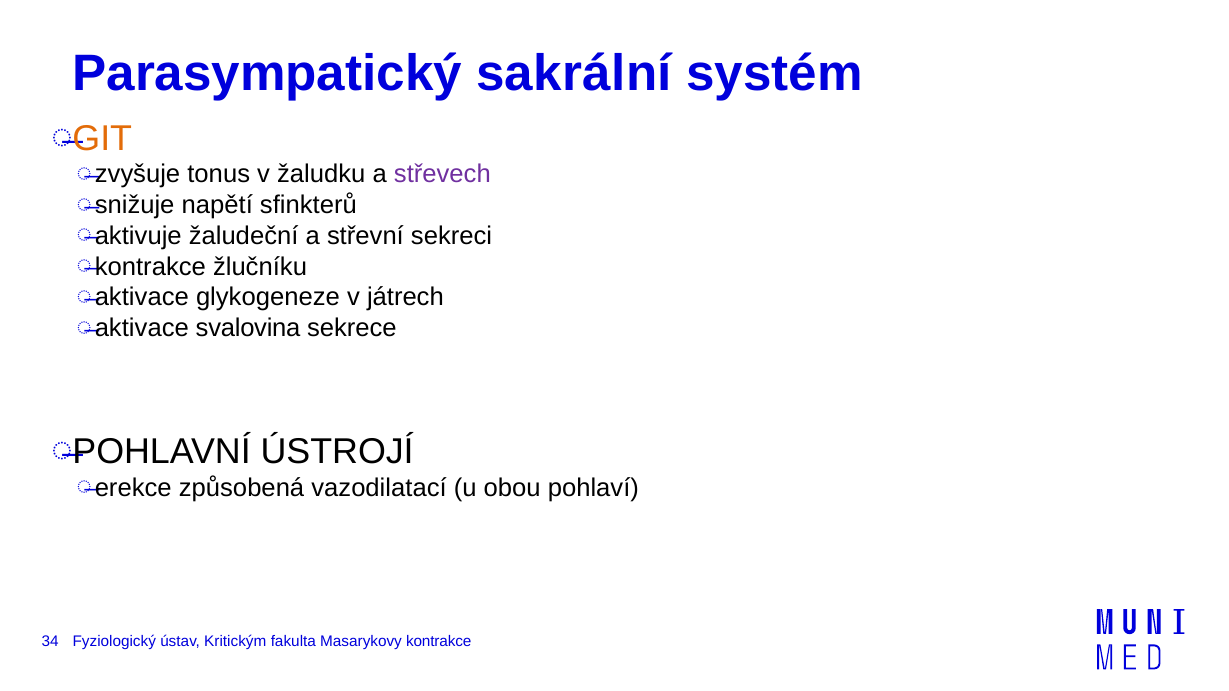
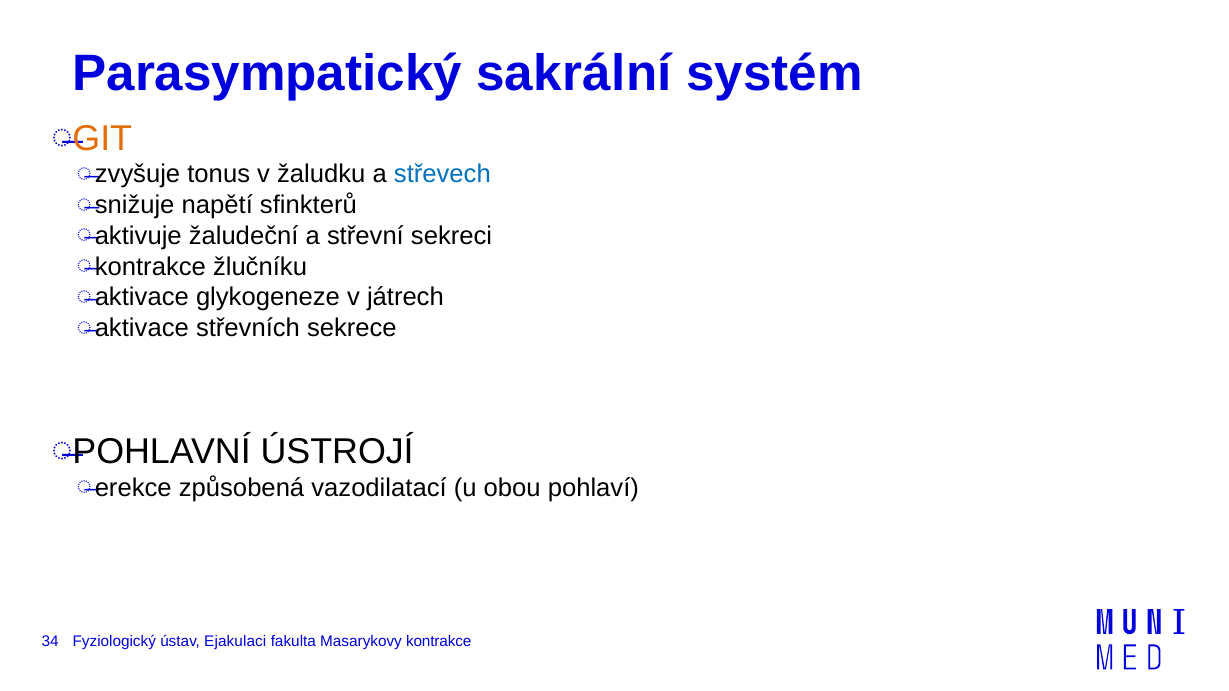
střevech colour: purple -> blue
svalovina: svalovina -> střevních
Kritickým: Kritickým -> Ejakulaci
